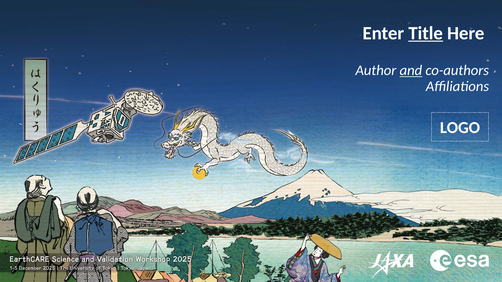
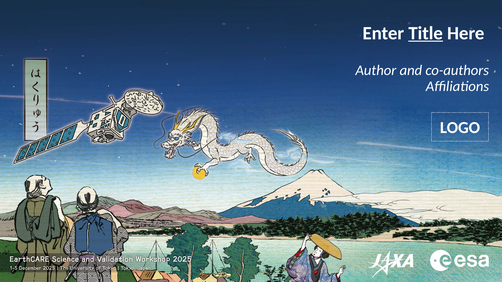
and underline: present -> none
